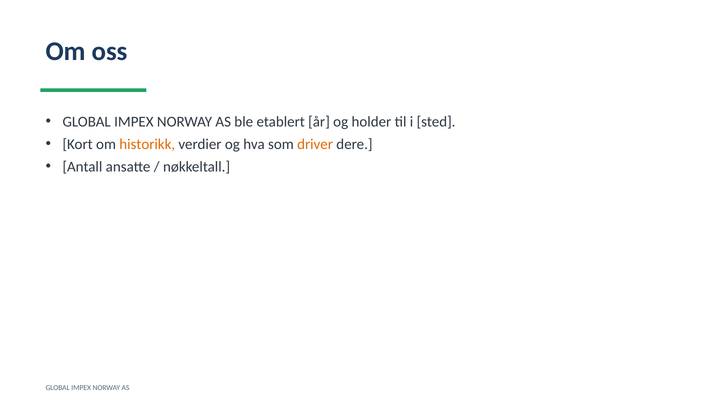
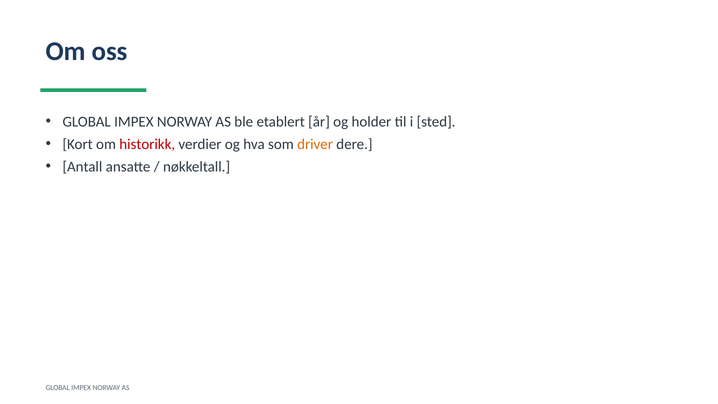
historikk colour: orange -> red
